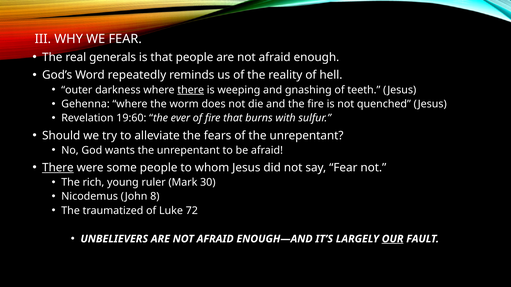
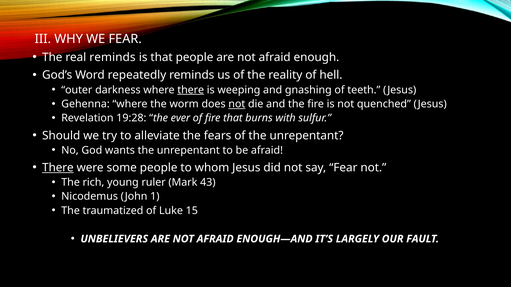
real generals: generals -> reminds
not at (237, 104) underline: none -> present
19:60: 19:60 -> 19:28
30: 30 -> 43
8: 8 -> 1
72: 72 -> 15
OUR underline: present -> none
